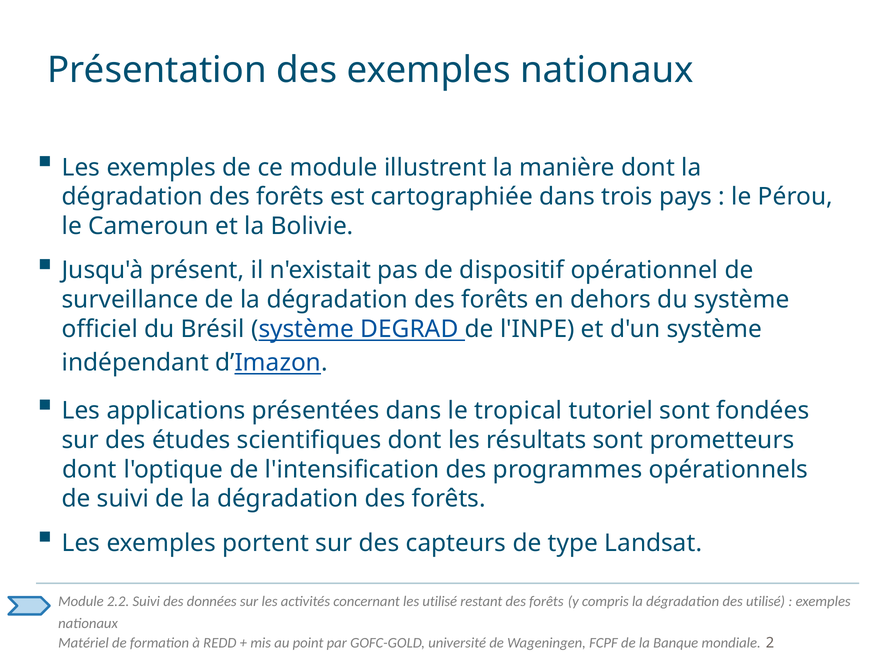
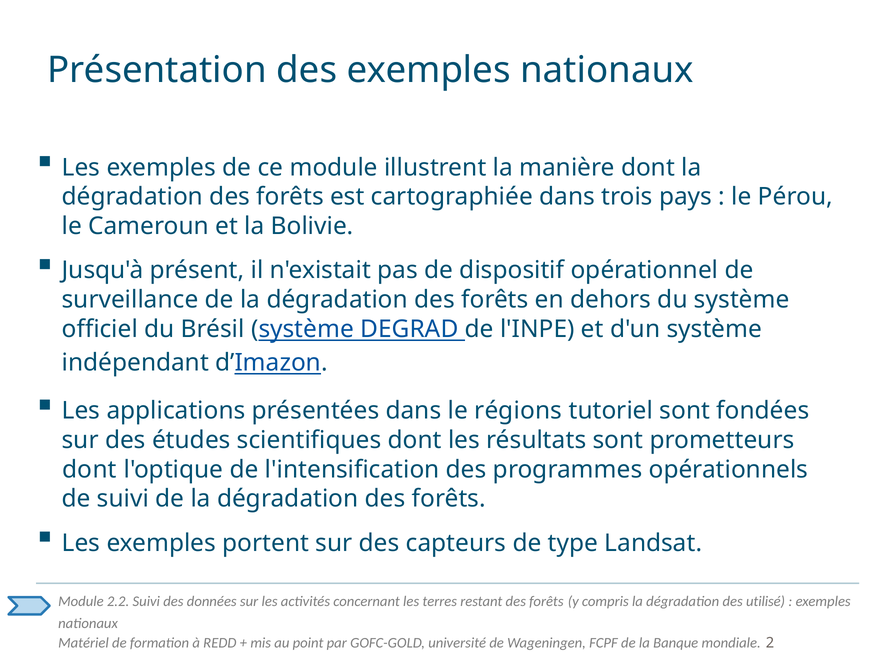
tropical: tropical -> régions
les utilisé: utilisé -> terres
